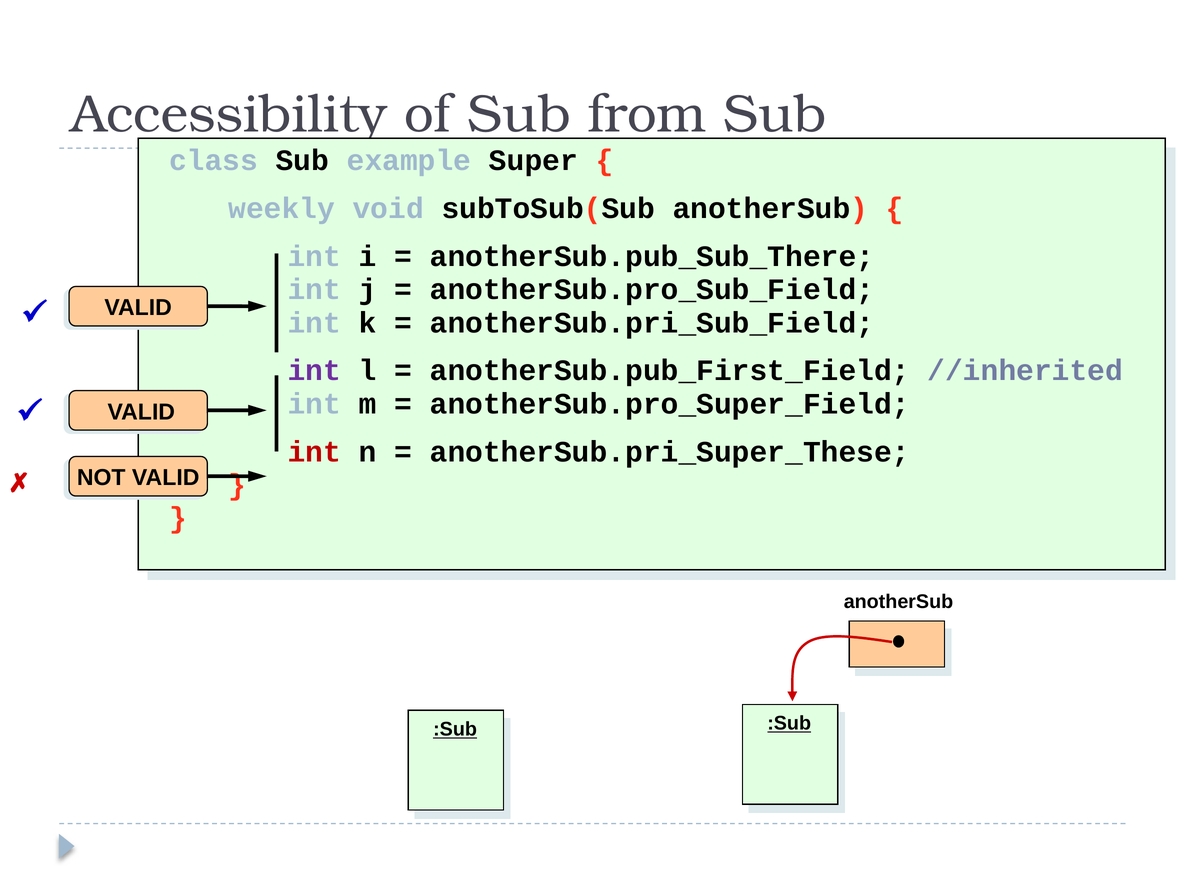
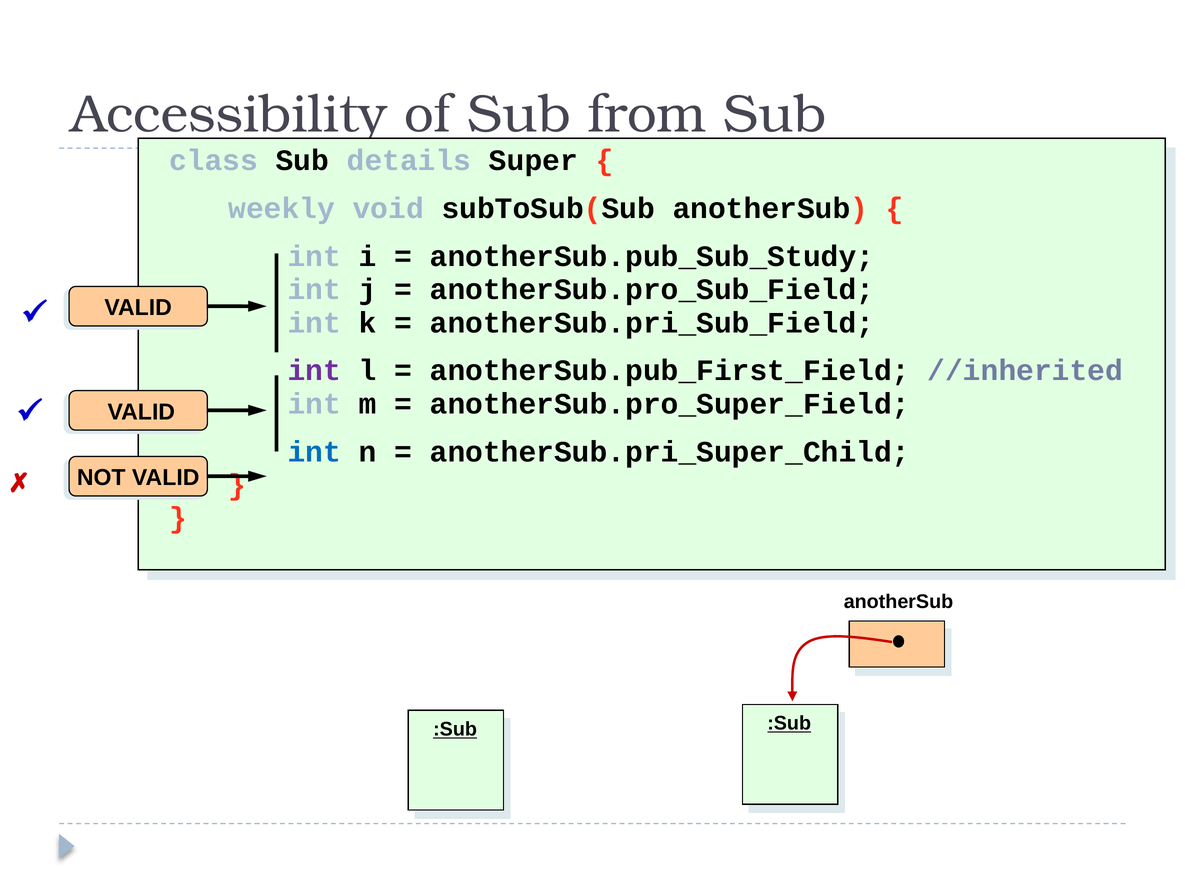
example: example -> details
anotherSub.pub_Sub_There: anotherSub.pub_Sub_There -> anotherSub.pub_Sub_Study
int at (314, 452) colour: red -> blue
anotherSub.pri_Super_These: anotherSub.pri_Super_These -> anotherSub.pri_Super_Child
